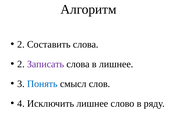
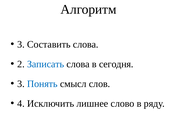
2 at (21, 44): 2 -> 3
Записать colour: purple -> blue
в лишнее: лишнее -> сегодня
